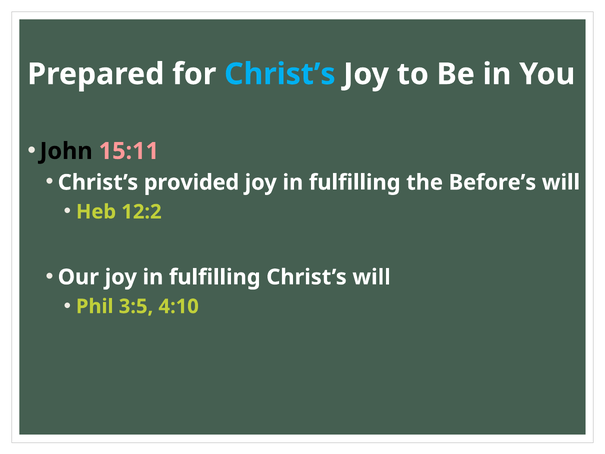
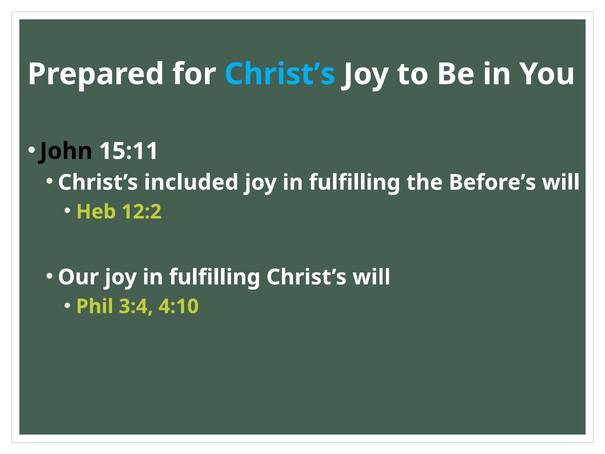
15:11 colour: pink -> white
provided: provided -> included
3:5: 3:5 -> 3:4
